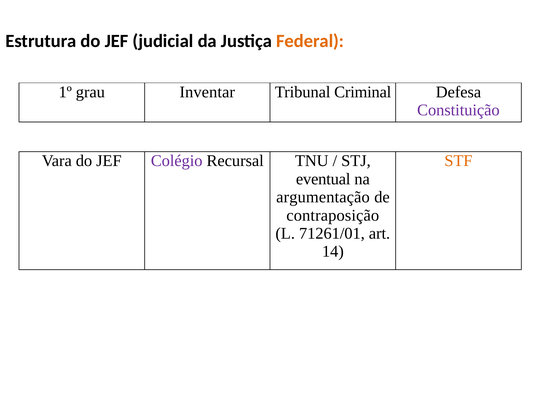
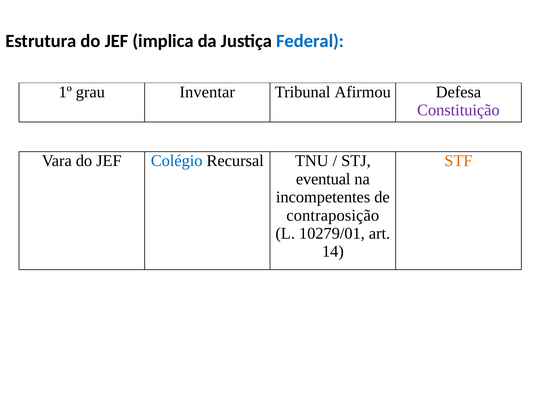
judicial: judicial -> implica
Federal colour: orange -> blue
Criminal: Criminal -> Afirmou
Colégio colour: purple -> blue
argumentação: argumentação -> incompetentes
71261/01: 71261/01 -> 10279/01
